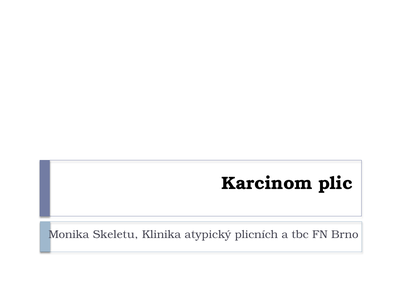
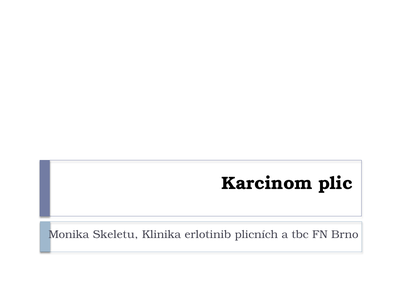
atypický: atypický -> erlotinib
